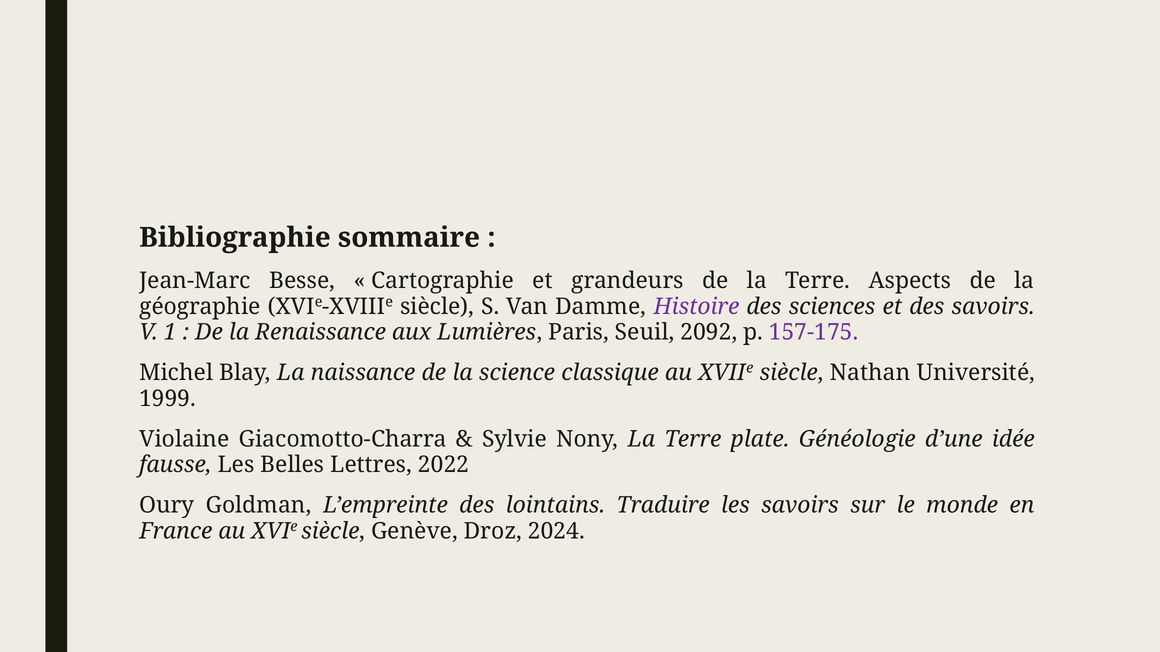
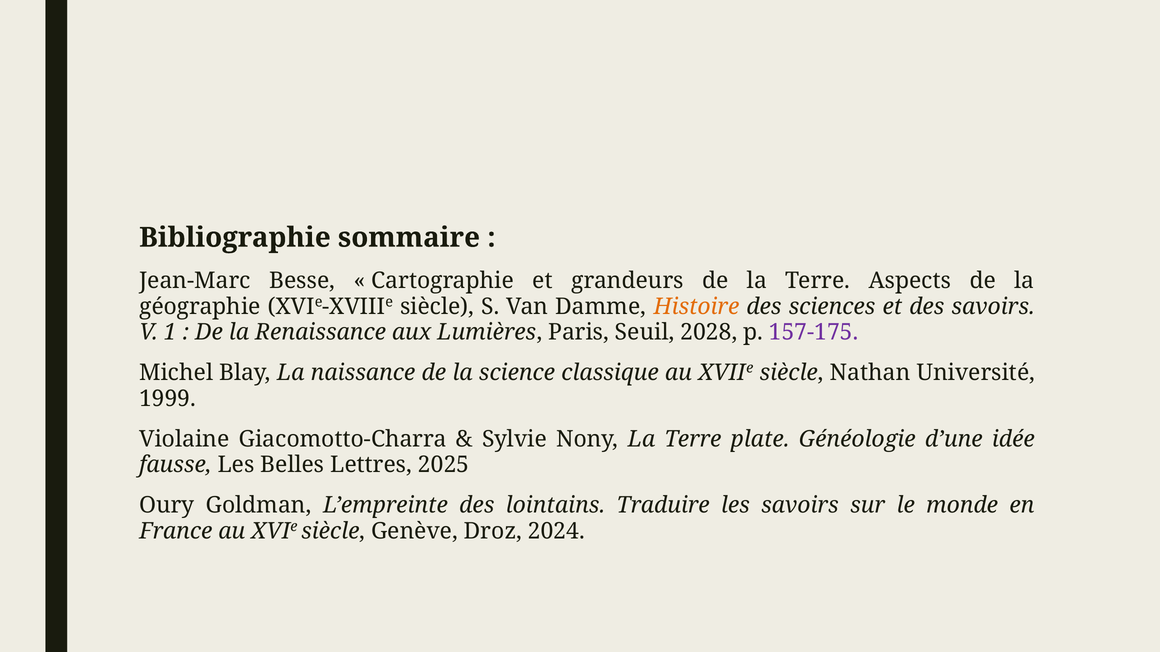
Histoire colour: purple -> orange
2092: 2092 -> 2028
2022: 2022 -> 2025
